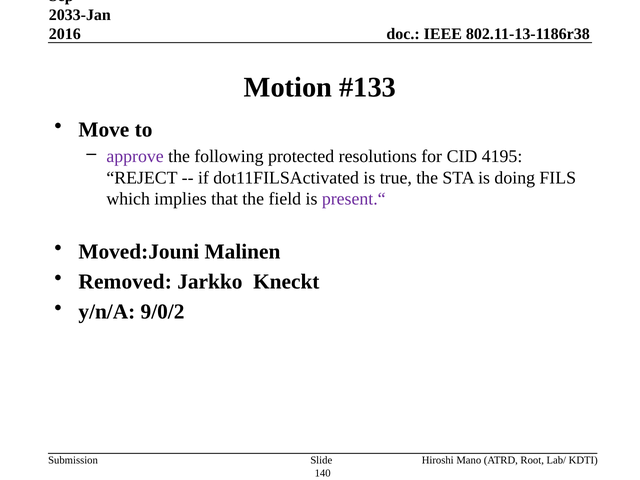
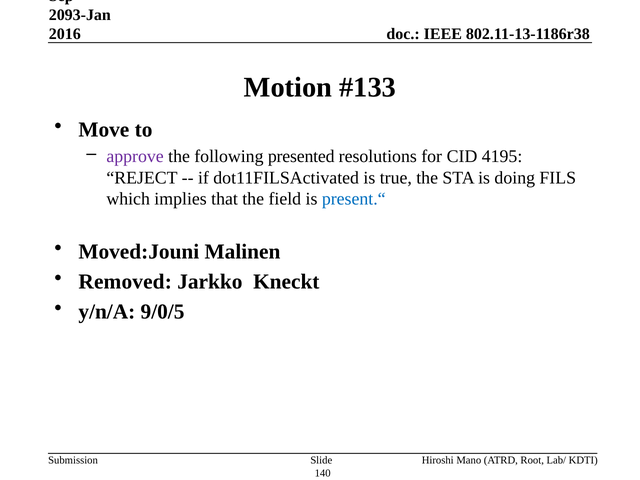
2033-Jan: 2033-Jan -> 2093-Jan
protected: protected -> presented
present.“ colour: purple -> blue
9/0/2: 9/0/2 -> 9/0/5
